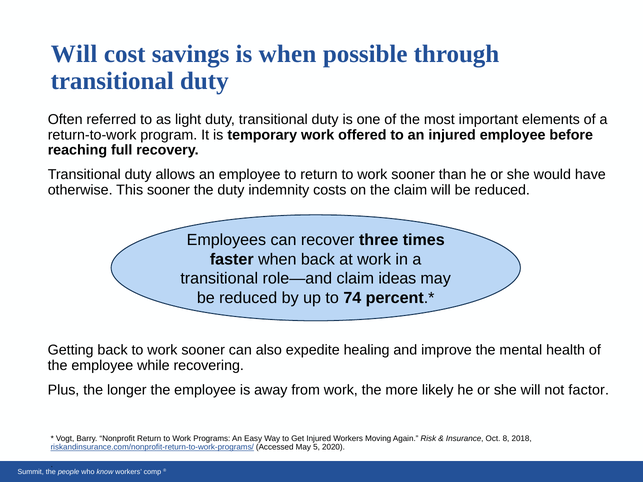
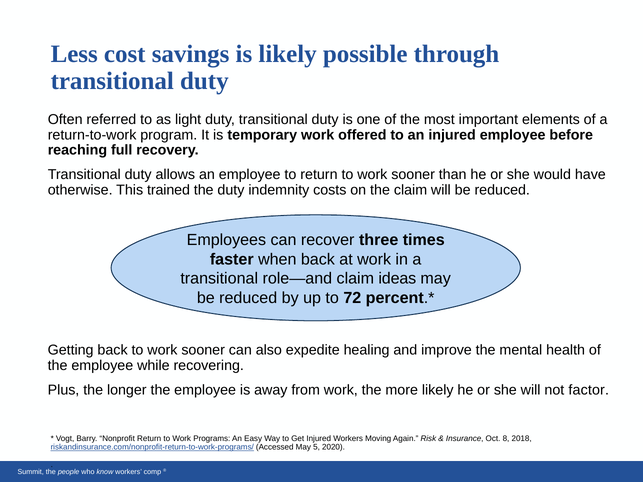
Will at (74, 54): Will -> Less
is when: when -> likely
This sooner: sooner -> trained
74: 74 -> 72
